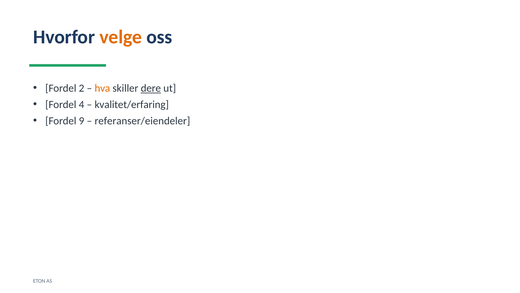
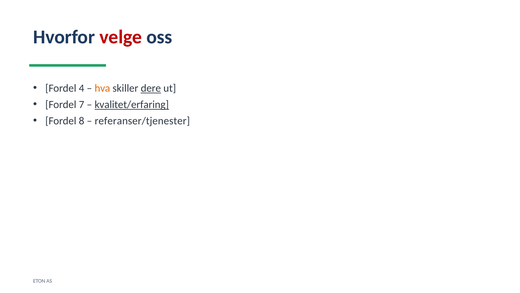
velge colour: orange -> red
2: 2 -> 4
4: 4 -> 7
kvalitet/erfaring underline: none -> present
9: 9 -> 8
referanser/eiendeler: referanser/eiendeler -> referanser/tjenester
